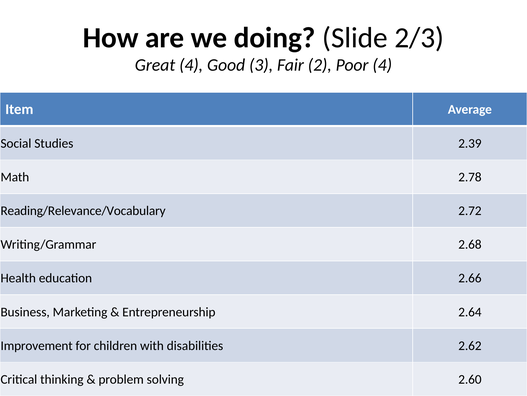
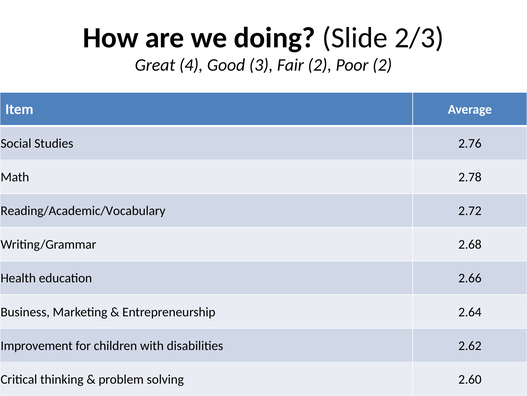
Poor 4: 4 -> 2
2.39: 2.39 -> 2.76
Reading/Relevance/Vocabulary: Reading/Relevance/Vocabulary -> Reading/Academic/Vocabulary
